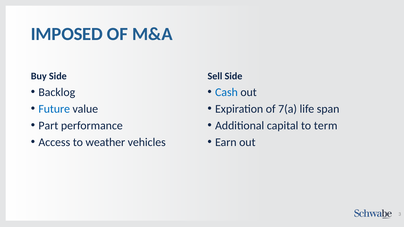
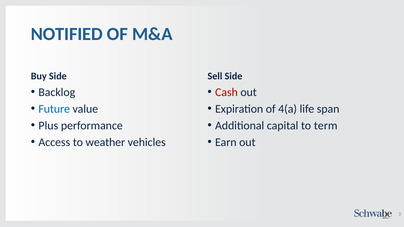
IMPOSED: IMPOSED -> NOTIFIED
Cash colour: blue -> red
7(a: 7(a -> 4(a
Part: Part -> Plus
